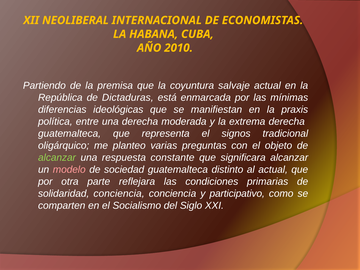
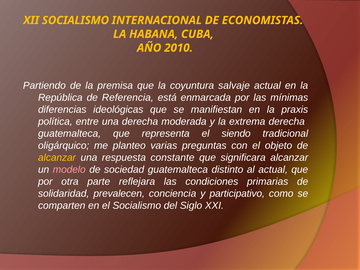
XII NEOLIBERAL: NEOLIBERAL -> SOCIALISMO
Dictaduras: Dictaduras -> Referencia
signos: signos -> siendo
alcanzar at (57, 158) colour: light green -> yellow
solidaridad conciencia: conciencia -> prevalecen
